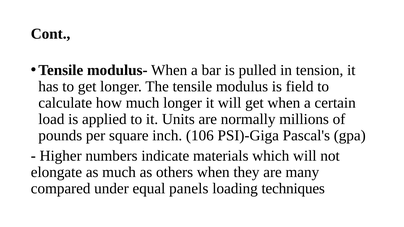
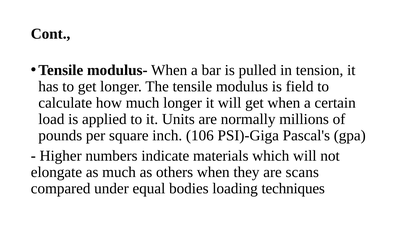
many: many -> scans
panels: panels -> bodies
